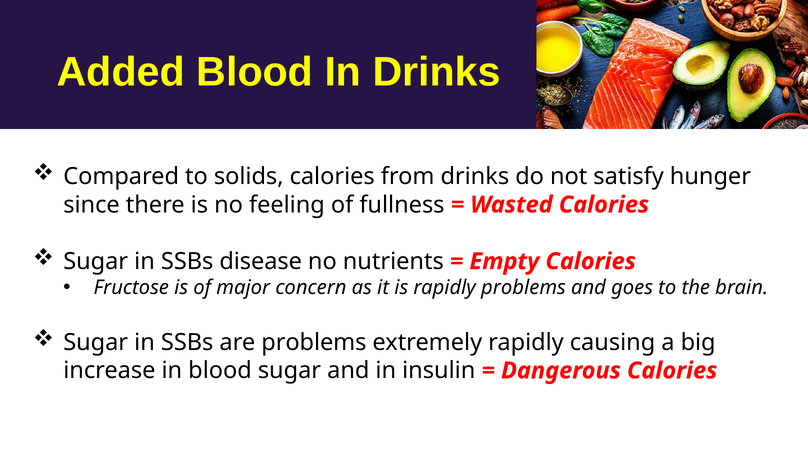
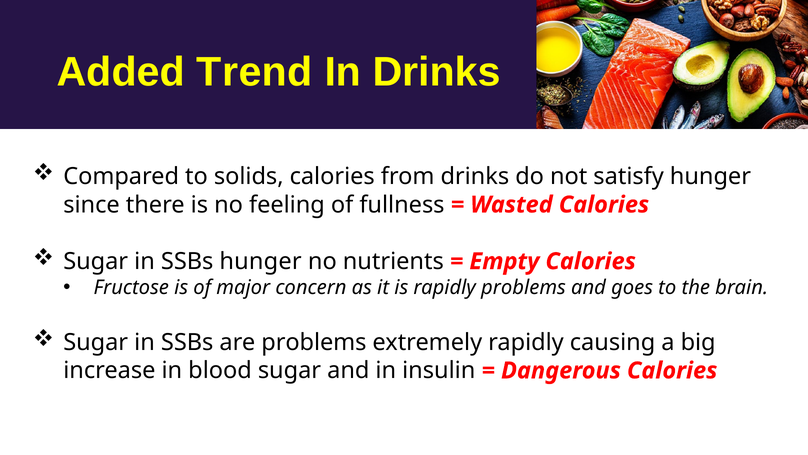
Added Blood: Blood -> Trend
SSBs disease: disease -> hunger
